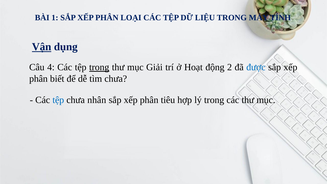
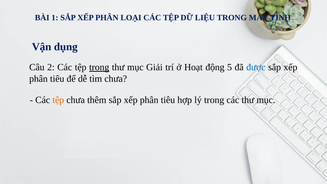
Vận underline: present -> none
4: 4 -> 2
2: 2 -> 5
biết at (57, 79): biết -> tiêu
tệp at (58, 100) colour: blue -> orange
nhân: nhân -> thêm
